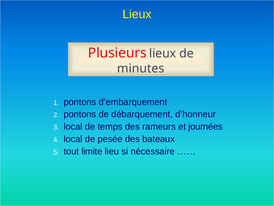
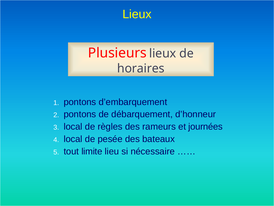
minutes: minutes -> horaires
temps: temps -> règles
